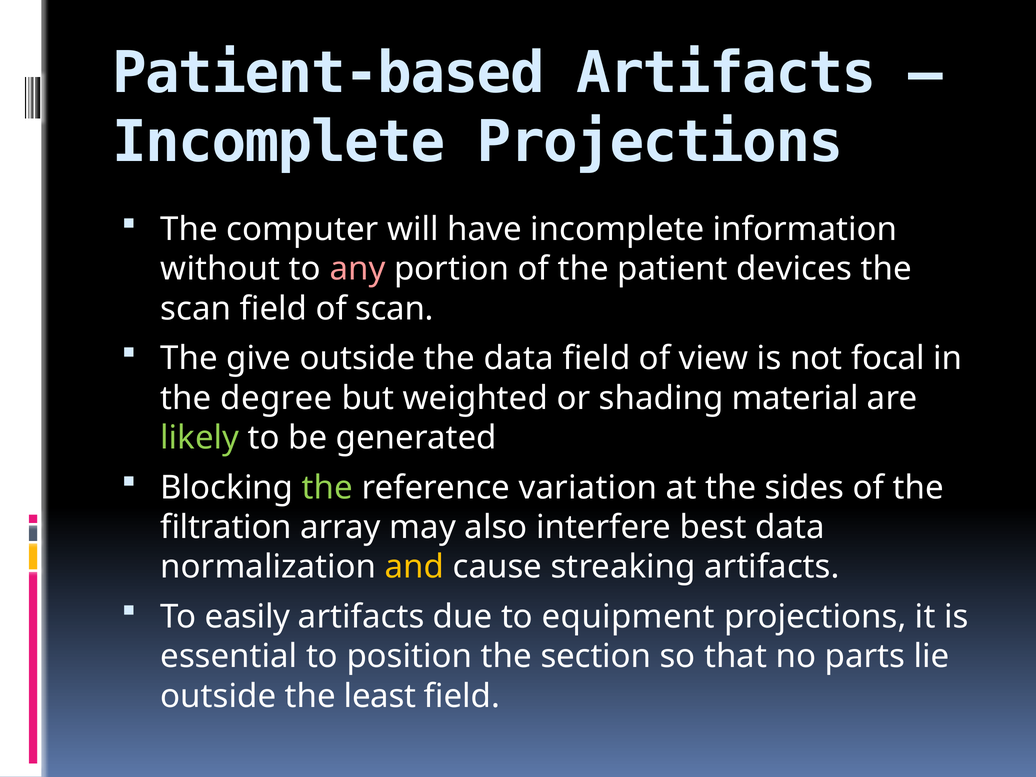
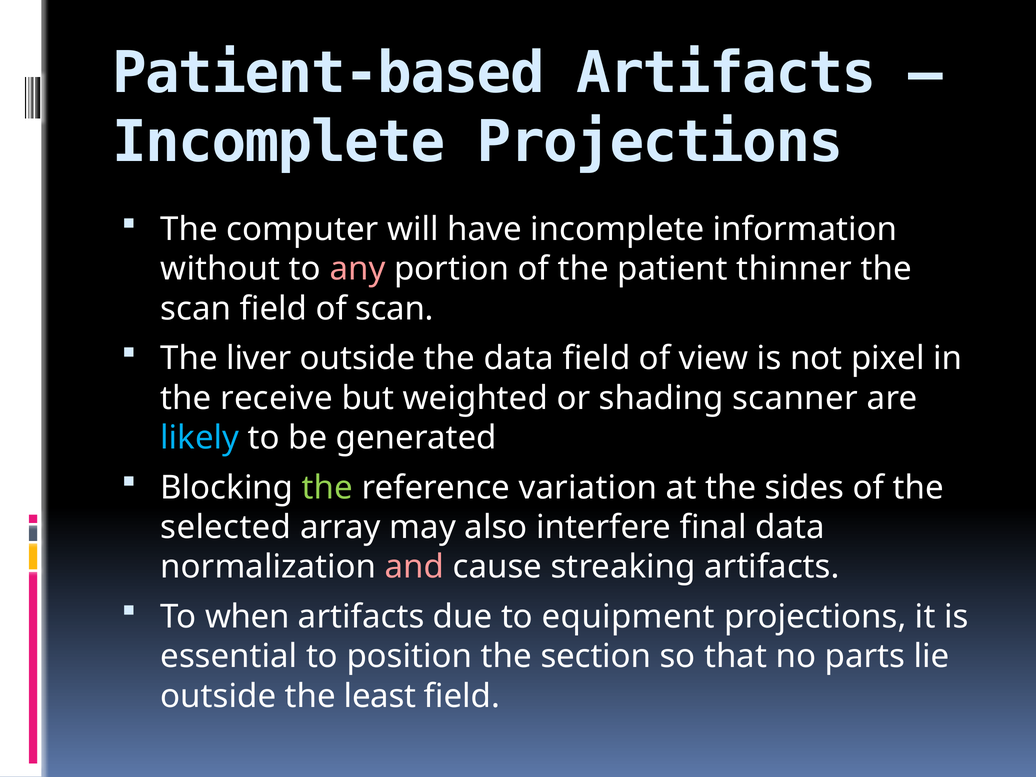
devices: devices -> thinner
give: give -> liver
focal: focal -> pixel
degree: degree -> receive
material: material -> scanner
likely colour: light green -> light blue
filtration: filtration -> selected
best: best -> final
and colour: yellow -> pink
easily: easily -> when
